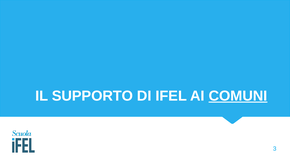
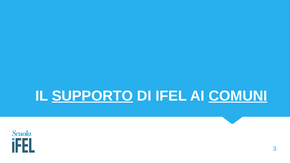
SUPPORTO underline: none -> present
